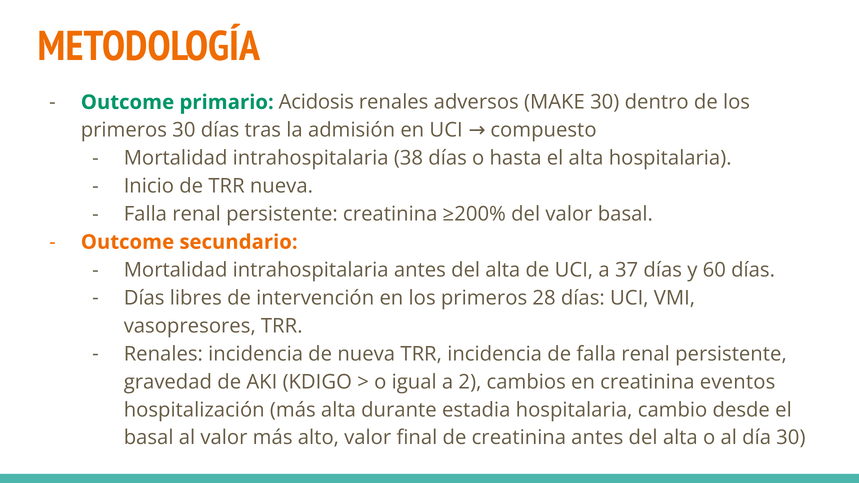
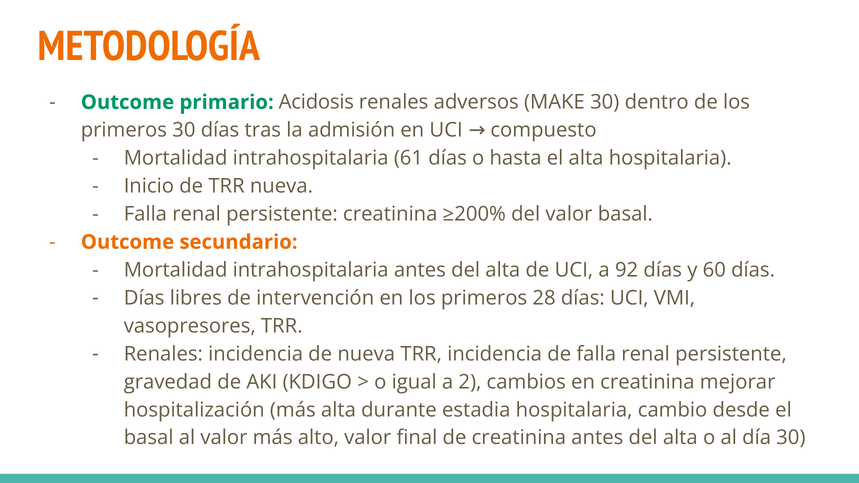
38: 38 -> 61
37: 37 -> 92
eventos: eventos -> mejorar
